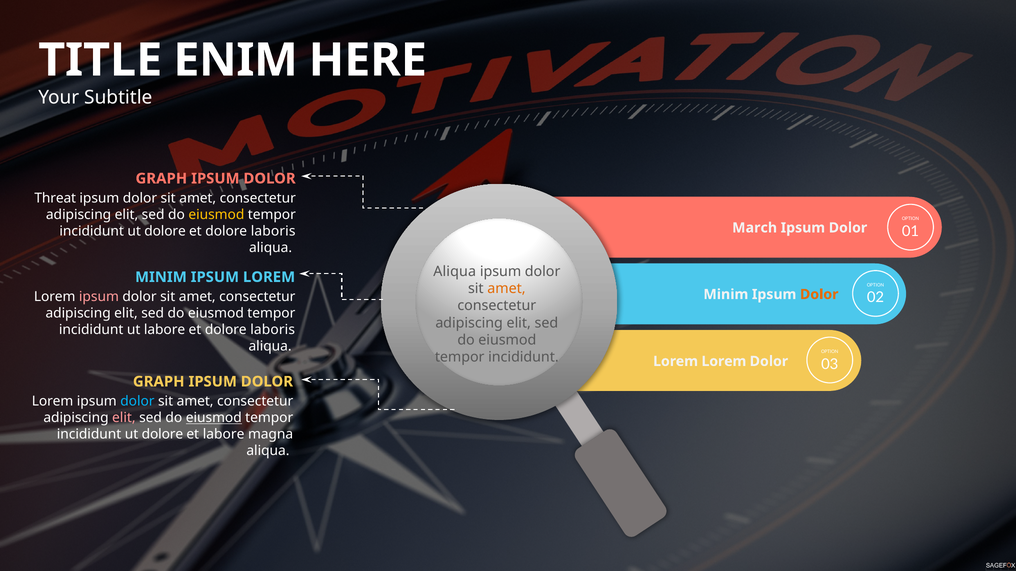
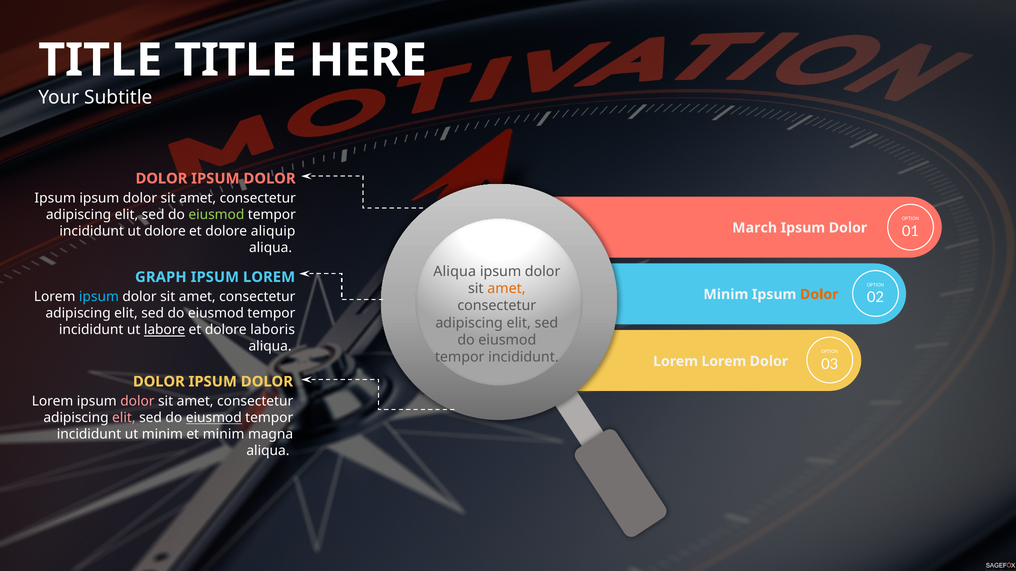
ENIM at (236, 60): ENIM -> TITLE
GRAPH at (161, 179): GRAPH -> DOLOR
Threat at (55, 199): Threat -> Ipsum
eiusmod at (216, 215) colour: yellow -> light green
laboris at (273, 232): laboris -> aliquip
MINIM at (161, 277): MINIM -> GRAPH
ipsum at (99, 297) colour: pink -> light blue
labore at (165, 330) underline: none -> present
GRAPH at (159, 382): GRAPH -> DOLOR
dolor at (137, 402) colour: light blue -> pink
dolore at (162, 435): dolore -> minim
et labore: labore -> minim
